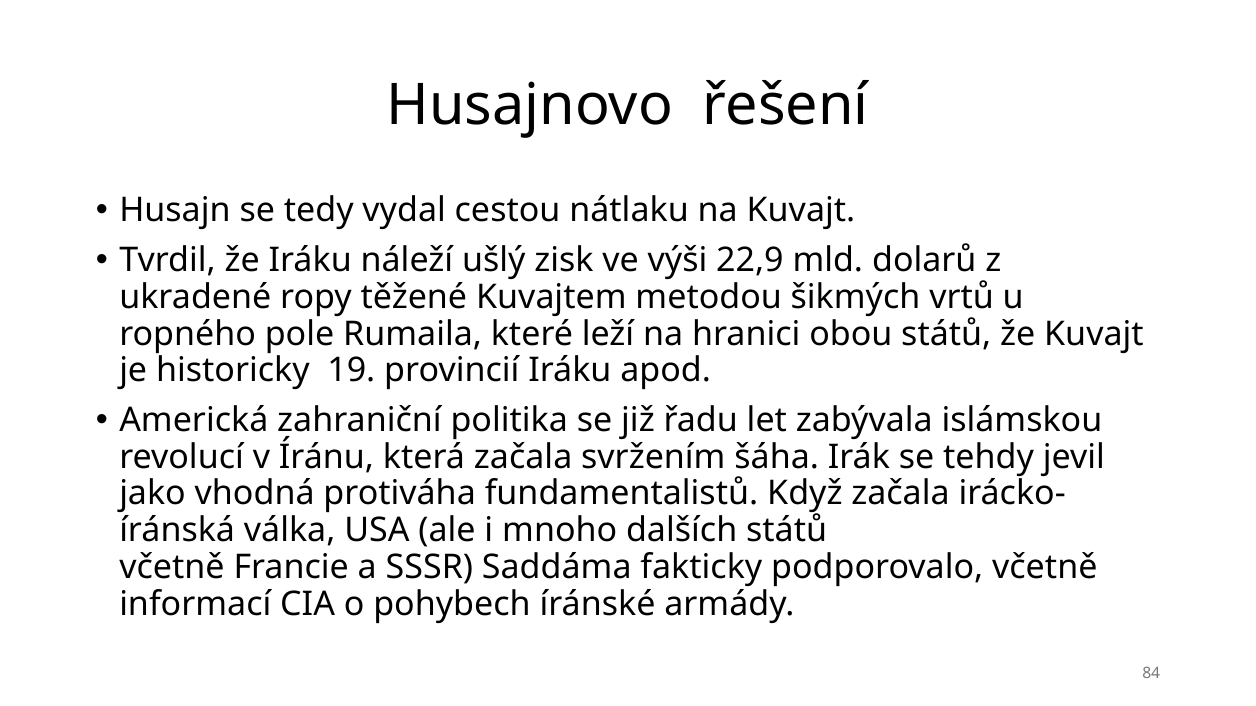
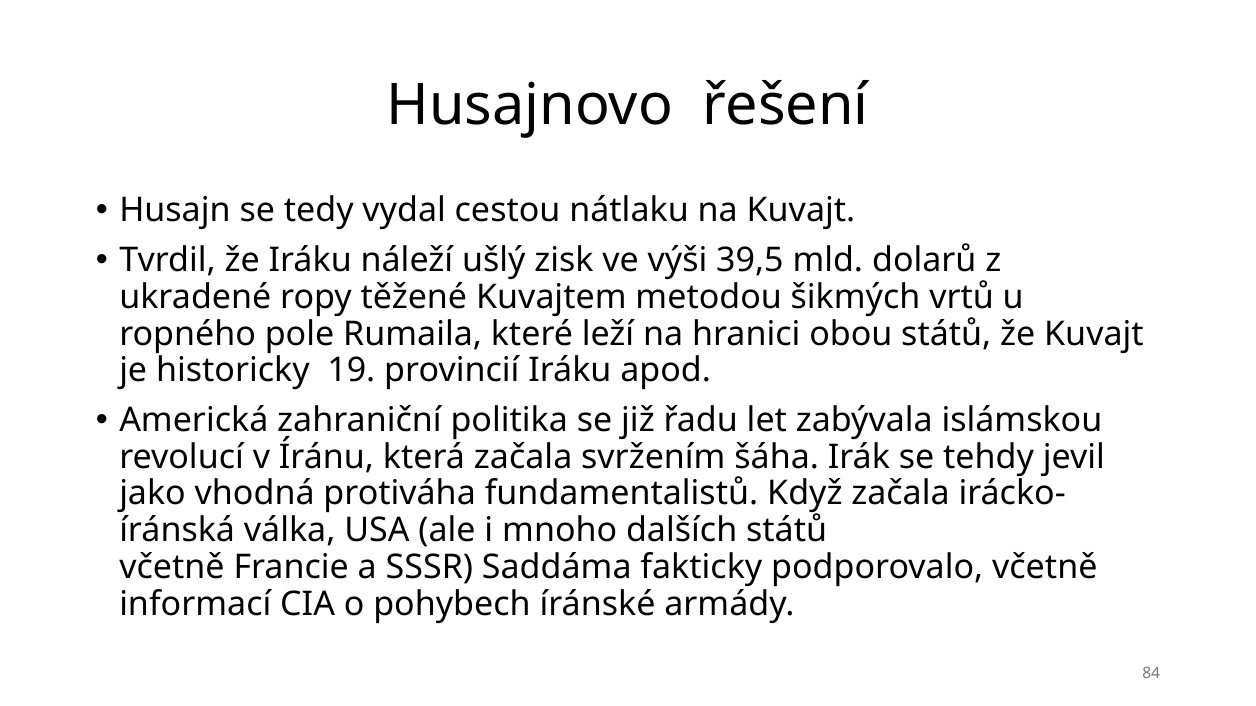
22,9: 22,9 -> 39,5
